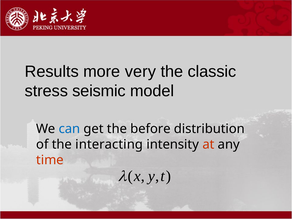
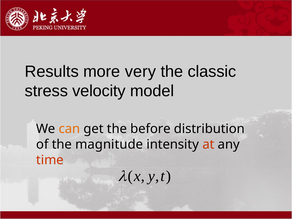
seismic: seismic -> velocity
can colour: blue -> orange
interacting: interacting -> magnitude
